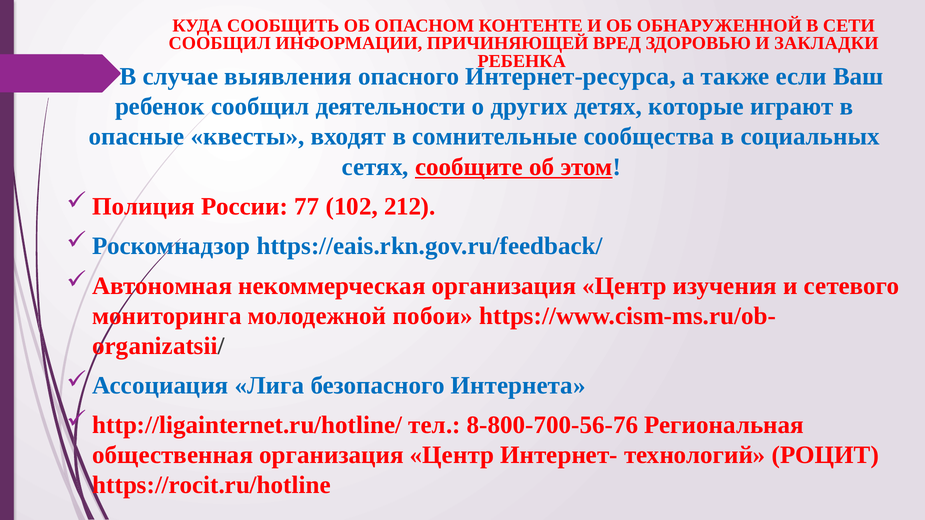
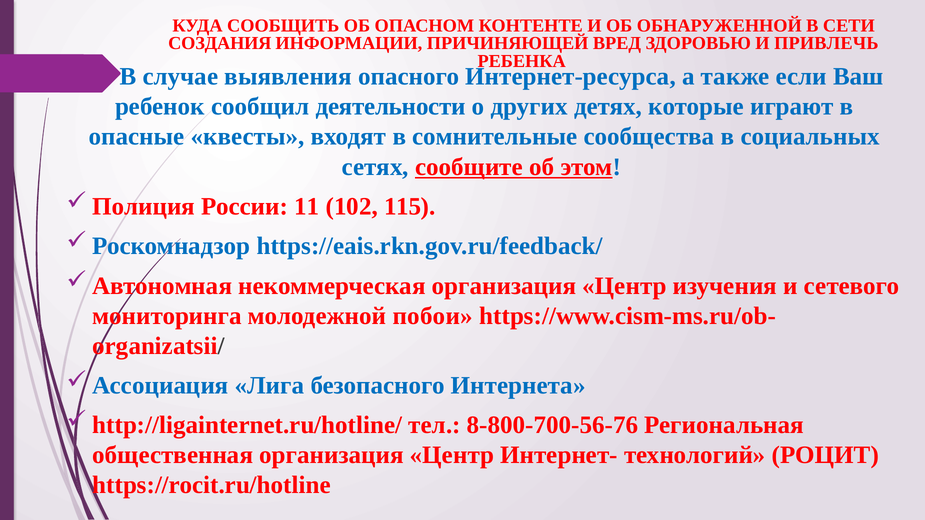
СООБЩИЛ at (220, 43): СООБЩИЛ -> СОЗДАНИЯ
ЗАКЛАДКИ: ЗАКЛАДКИ -> ПРИВЛЕЧЬ
77: 77 -> 11
212: 212 -> 115
